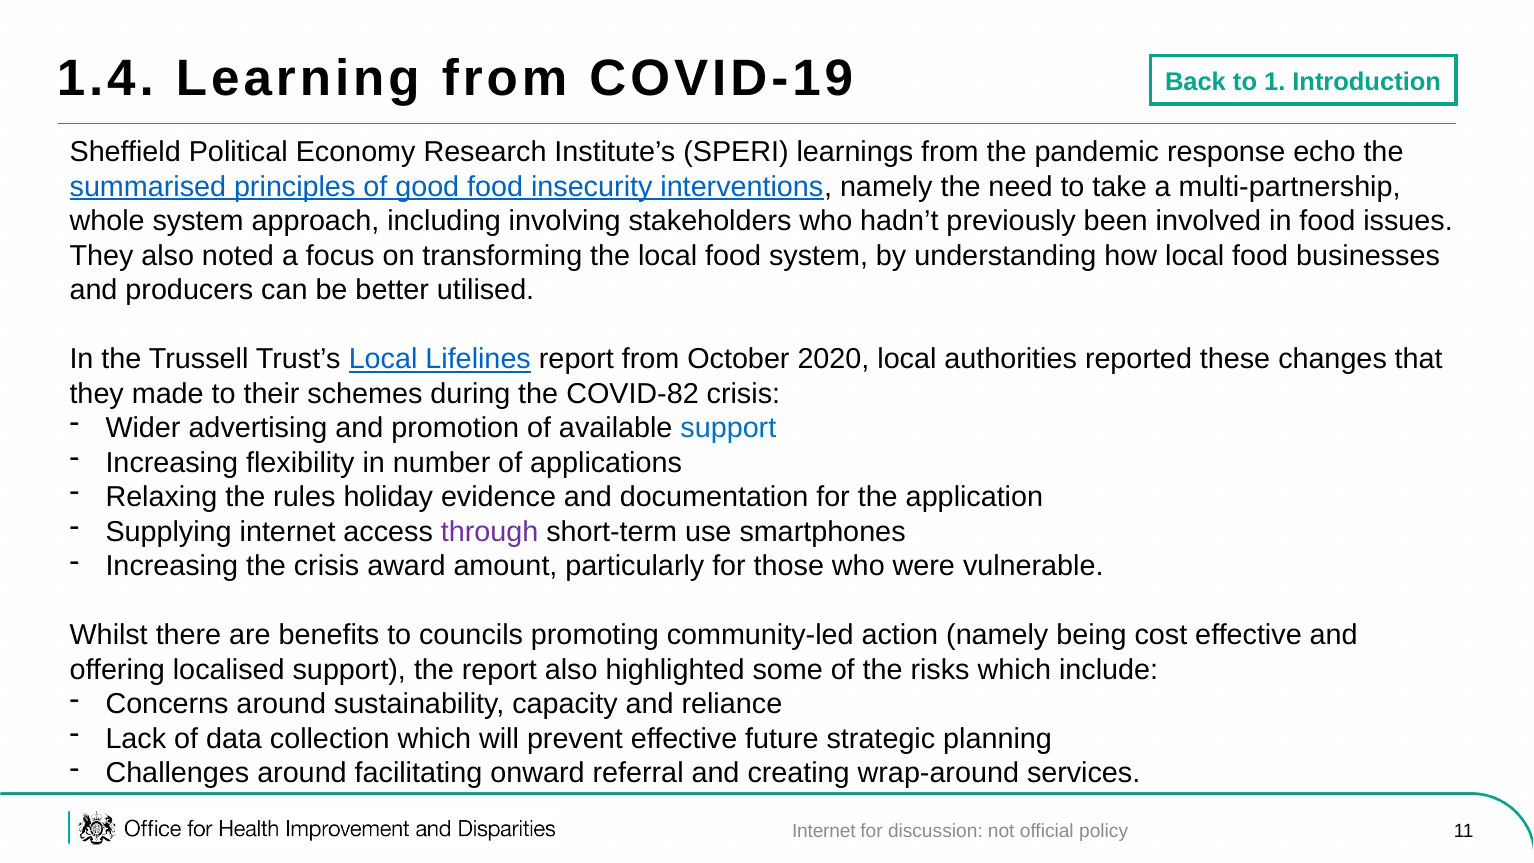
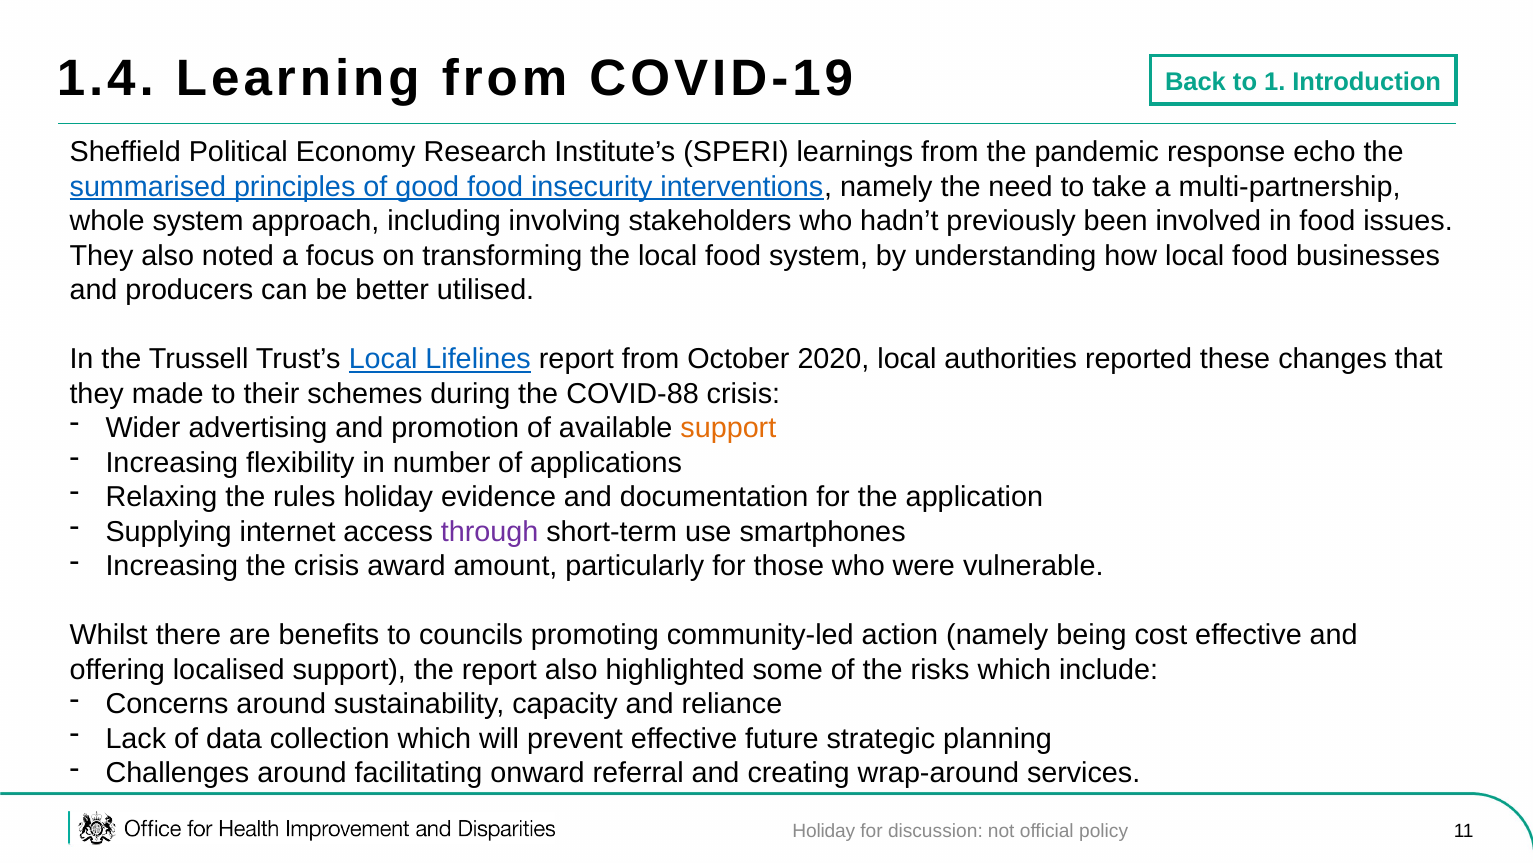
COVID-82: COVID-82 -> COVID-88
support at (728, 428) colour: blue -> orange
Internet at (824, 831): Internet -> Holiday
